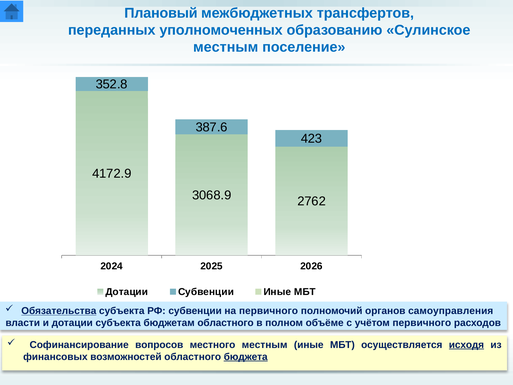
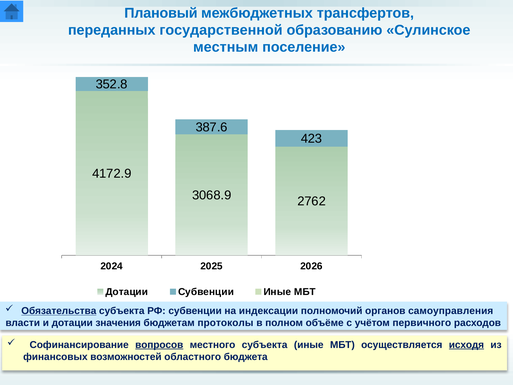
уполномоченных: уполномоченных -> государственной
на первичного: первичного -> индексации
дотации субъекта: субъекта -> значения
бюджетам областного: областного -> протоколы
вопросов underline: none -> present
местного местным: местным -> субъекта
бюджета underline: present -> none
